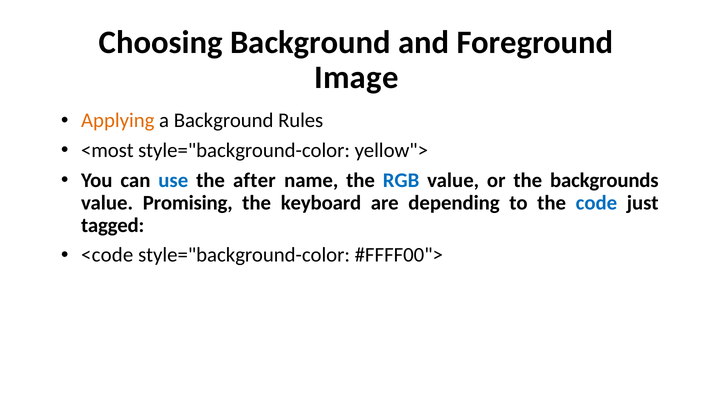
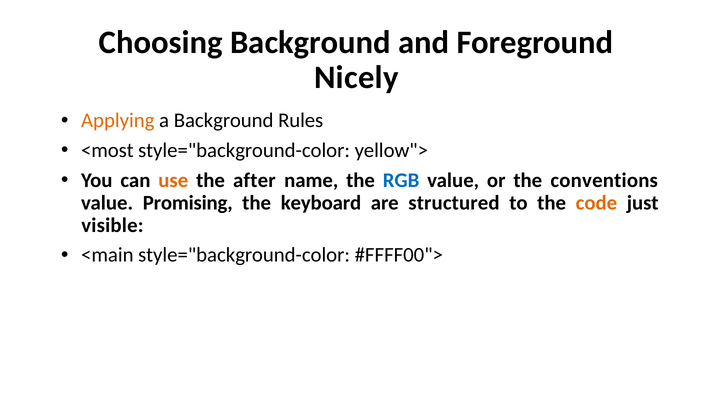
Image: Image -> Nicely
use colour: blue -> orange
backgrounds: backgrounds -> conventions
depending: depending -> structured
code colour: blue -> orange
tagged: tagged -> visible
<code: <code -> <main
